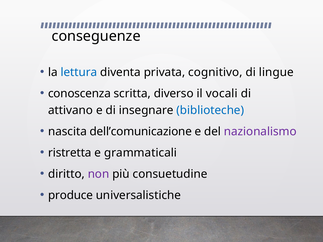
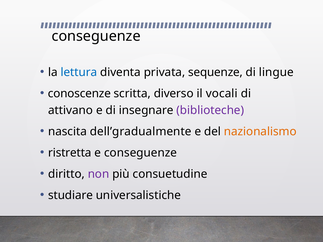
cognitivo: cognitivo -> sequenze
conoscenza: conoscenza -> conoscenze
biblioteche colour: blue -> purple
dell’comunicazione: dell’comunicazione -> dell’gradualmente
nazionalismo colour: purple -> orange
e grammaticali: grammaticali -> conseguenze
produce: produce -> studiare
